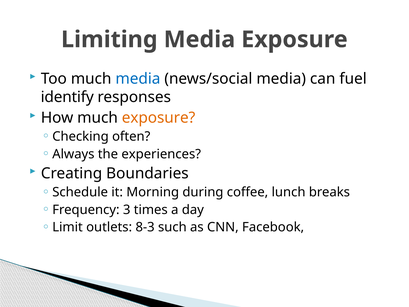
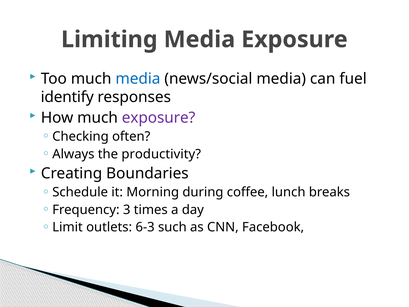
exposure at (159, 118) colour: orange -> purple
experiences: experiences -> productivity
8-3: 8-3 -> 6-3
